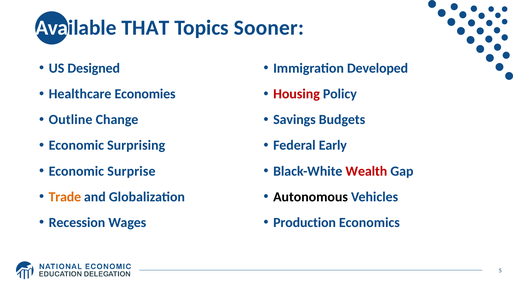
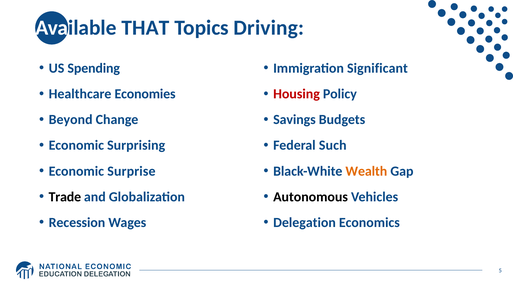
Sooner: Sooner -> Driving
Designed: Designed -> Spending
Developed: Developed -> Significant
Outline: Outline -> Beyond
Early: Early -> Such
Wealth colour: red -> orange
Trade colour: orange -> black
Production: Production -> Delegation
